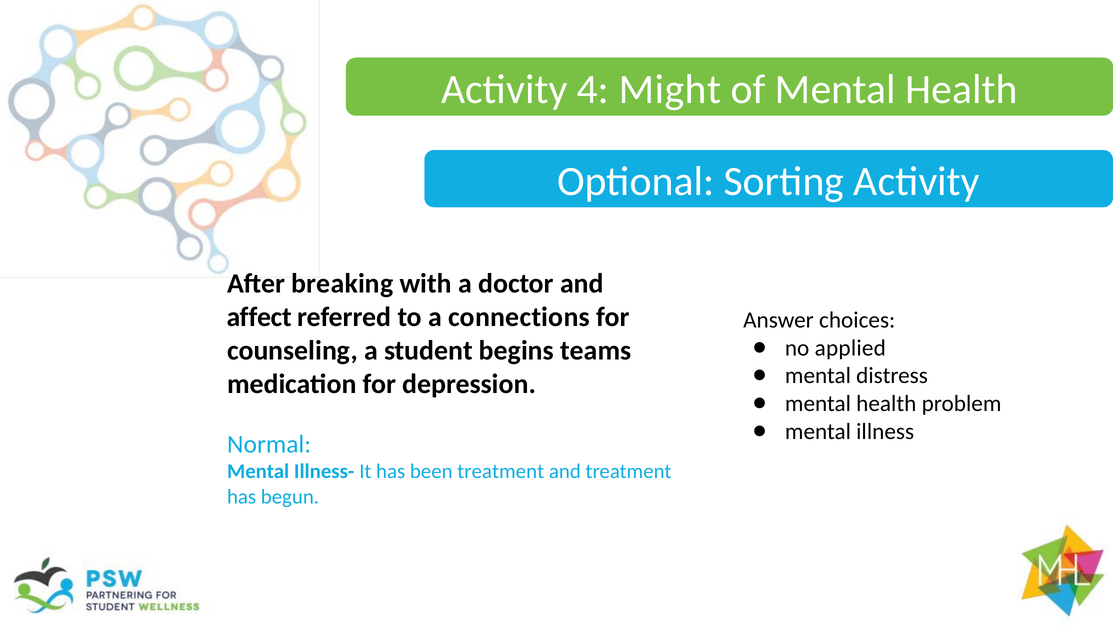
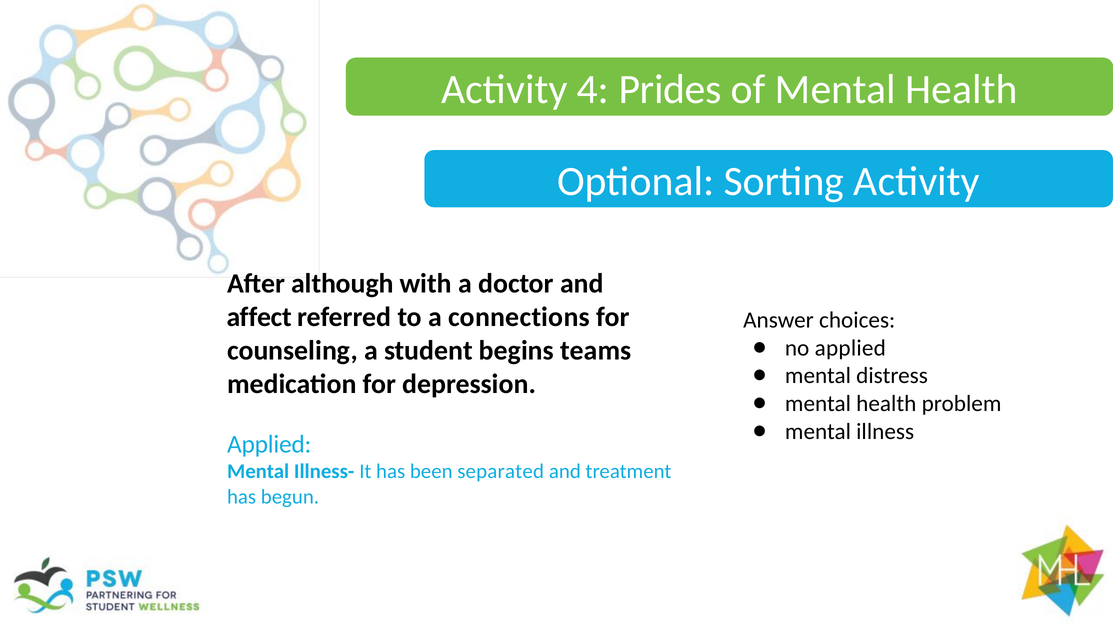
Might: Might -> Prides
breaking: breaking -> although
Normal at (269, 444): Normal -> Applied
been treatment: treatment -> separated
